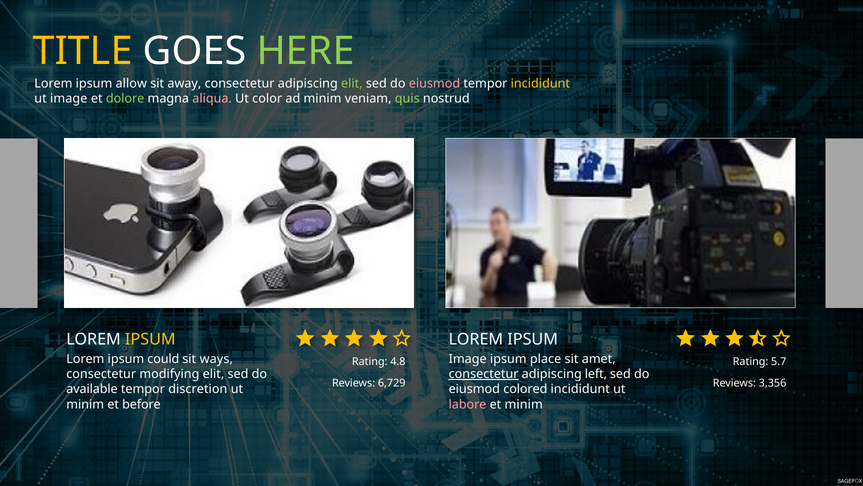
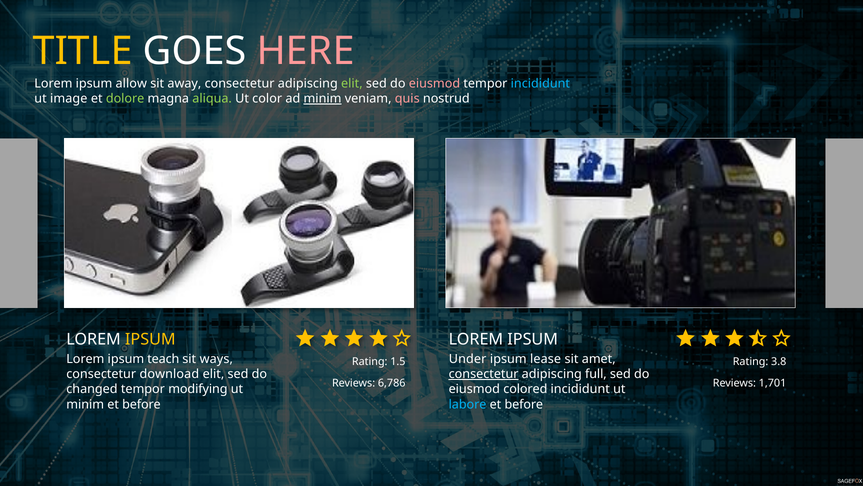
HERE colour: light green -> pink
incididunt at (540, 83) colour: yellow -> light blue
aliqua colour: pink -> light green
minim at (323, 98) underline: none -> present
quis colour: light green -> pink
could: could -> teach
Image at (468, 359): Image -> Under
place: place -> lease
4.8: 4.8 -> 1.5
5.7: 5.7 -> 3.8
modifying: modifying -> download
left: left -> full
6,729: 6,729 -> 6,786
3,356: 3,356 -> 1,701
available: available -> changed
discretion: discretion -> modifying
labore colour: pink -> light blue
minim at (524, 404): minim -> before
